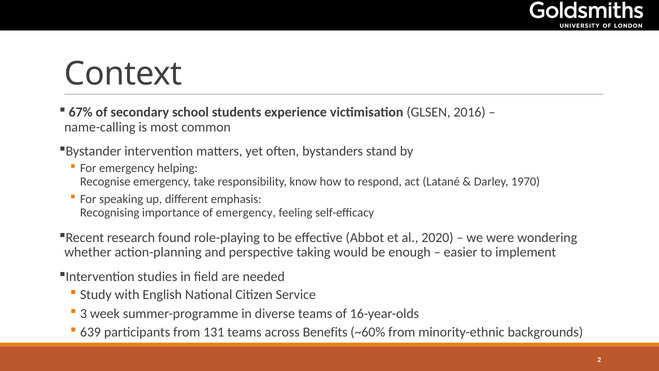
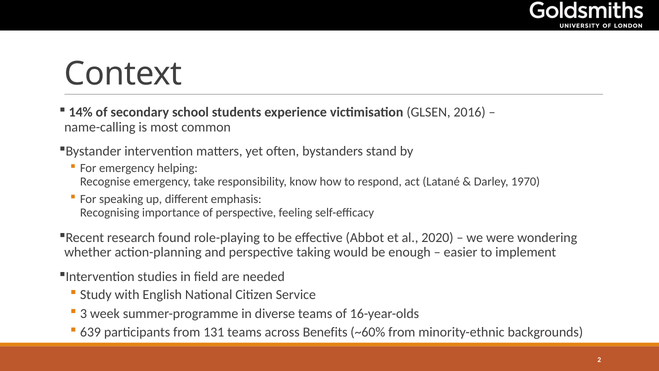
67%: 67% -> 14%
of emergency: emergency -> perspective
